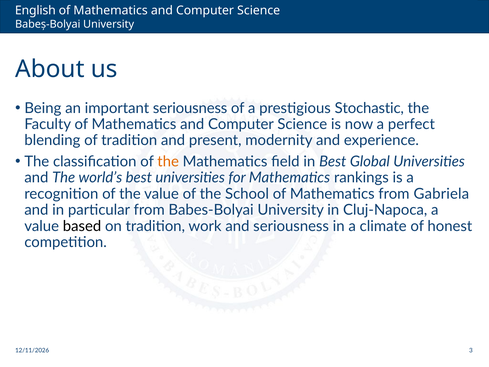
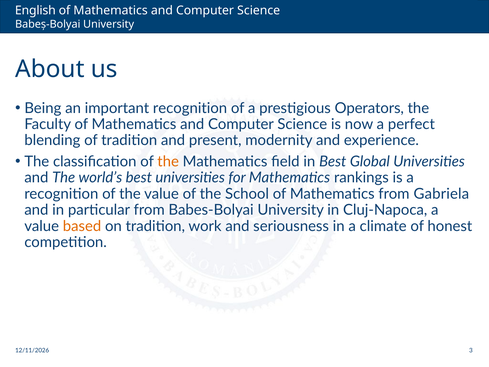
important seriousness: seriousness -> recognition
Stochastic: Stochastic -> Operators
based colour: black -> orange
